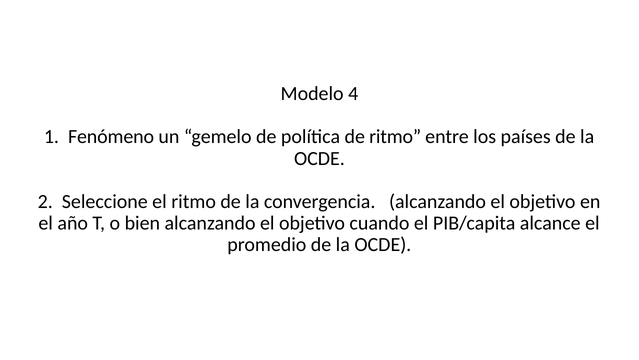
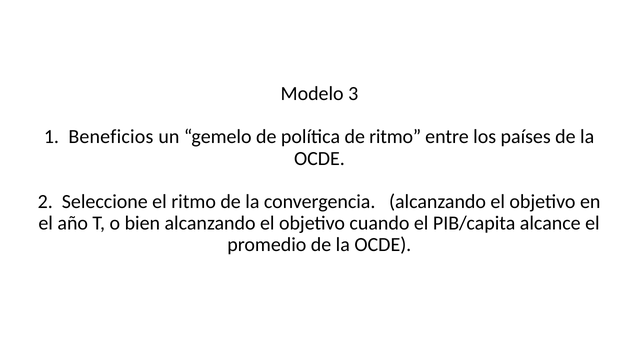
4: 4 -> 3
Fenómeno: Fenómeno -> Beneficios
